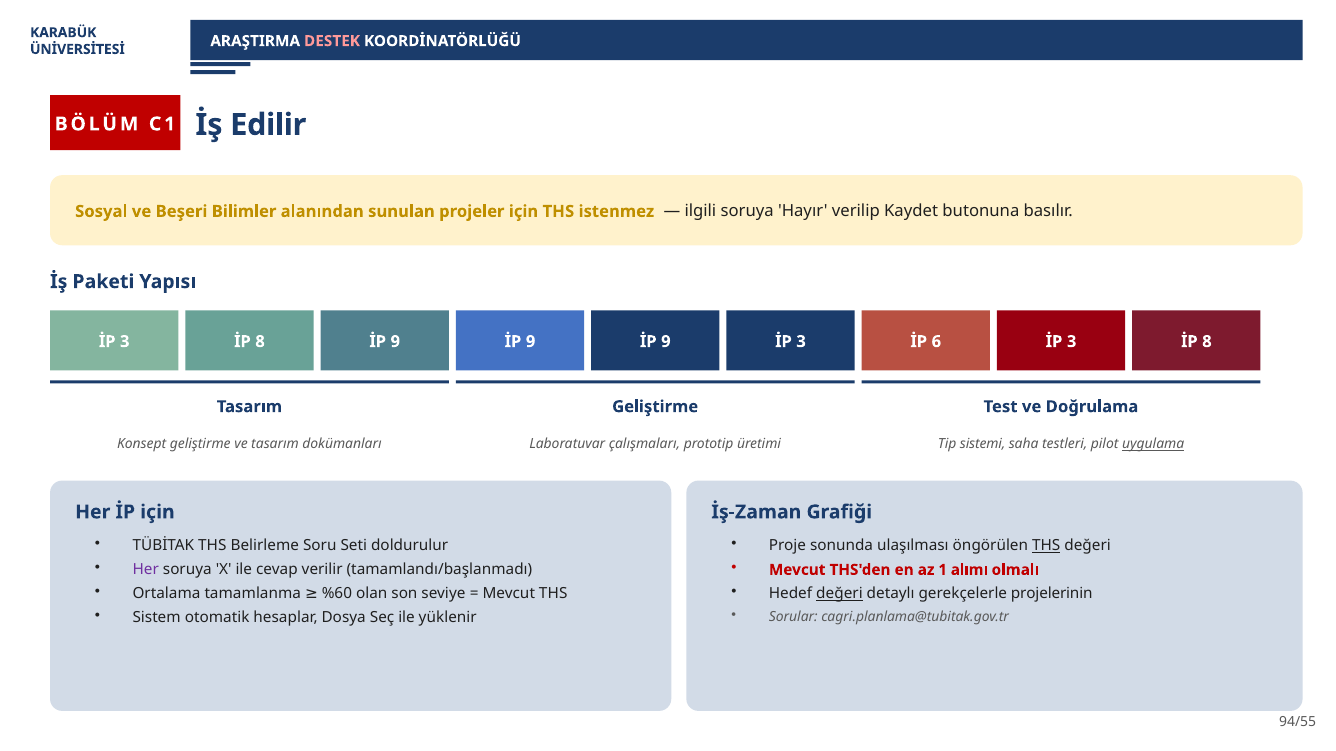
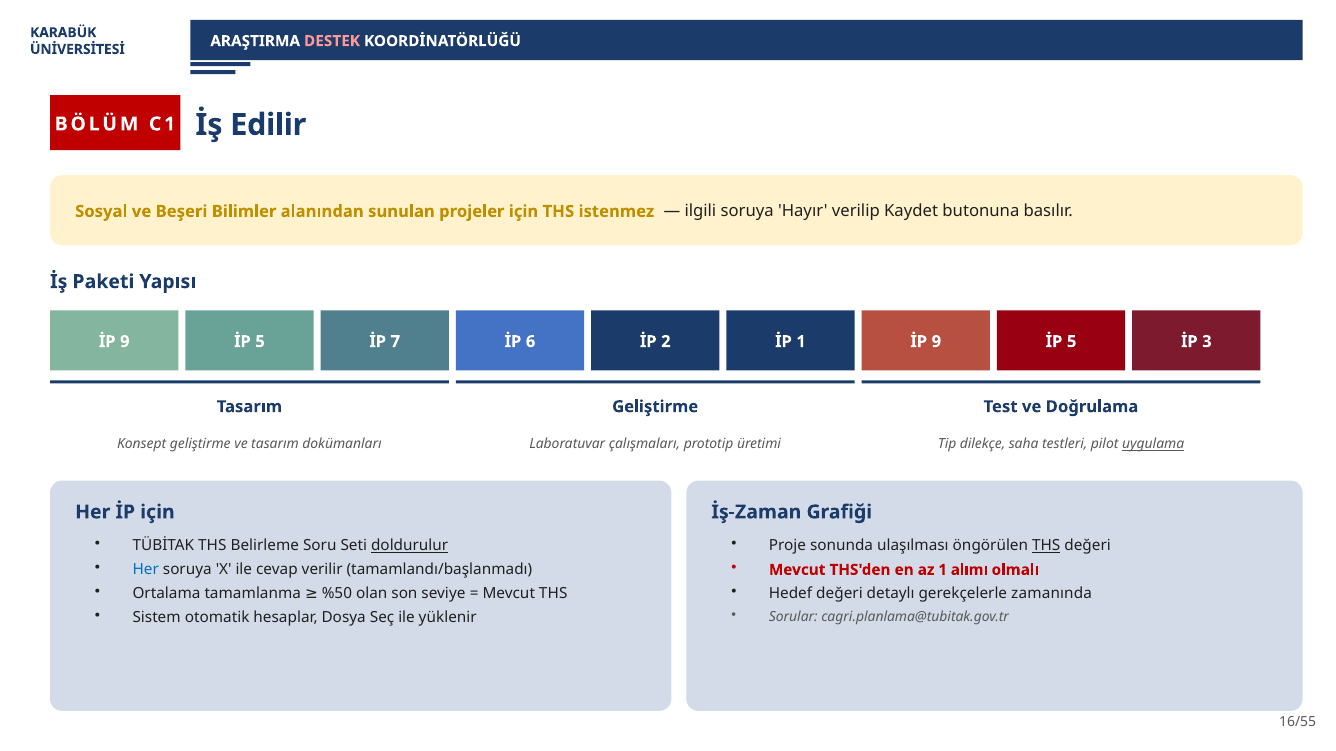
3 at (125, 342): 3 -> 9
8 at (260, 342): 8 -> 5
9 at (395, 342): 9 -> 7
9 at (531, 342): 9 -> 6
9 at (666, 342): 9 -> 2
3 at (801, 342): 3 -> 1
6 at (936, 342): 6 -> 9
3 at (1072, 342): 3 -> 5
8 at (1207, 342): 8 -> 3
sistemi: sistemi -> dilekçe
doldurulur underline: none -> present
Her at (146, 570) colour: purple -> blue
%60: %60 -> %50
değeri at (839, 594) underline: present -> none
projelerinin: projelerinin -> zamanında
94/55: 94/55 -> 16/55
